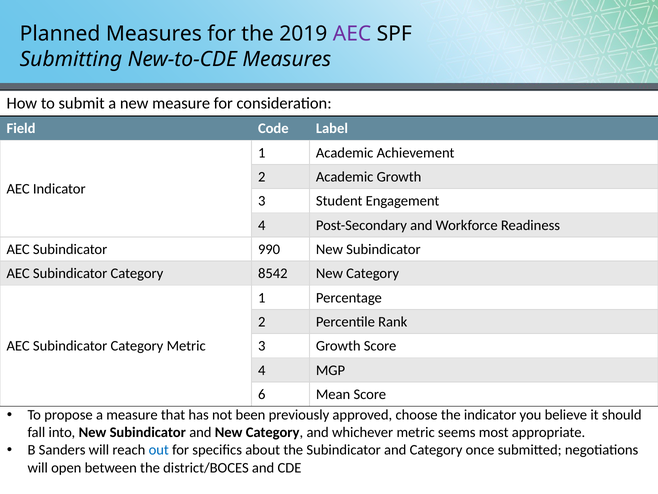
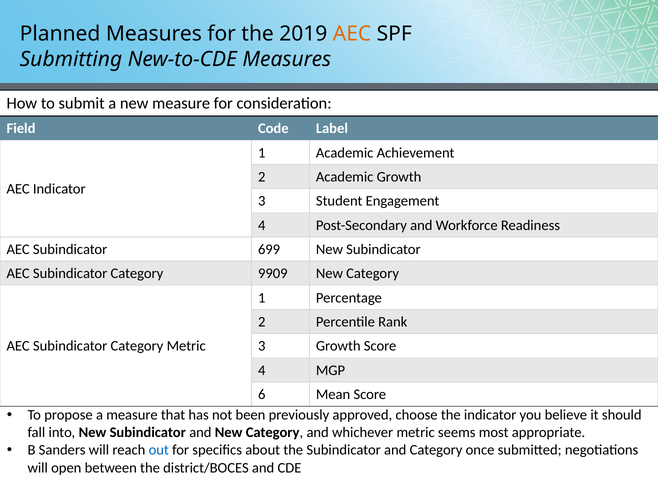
AEC at (352, 34) colour: purple -> orange
990: 990 -> 699
8542: 8542 -> 9909
